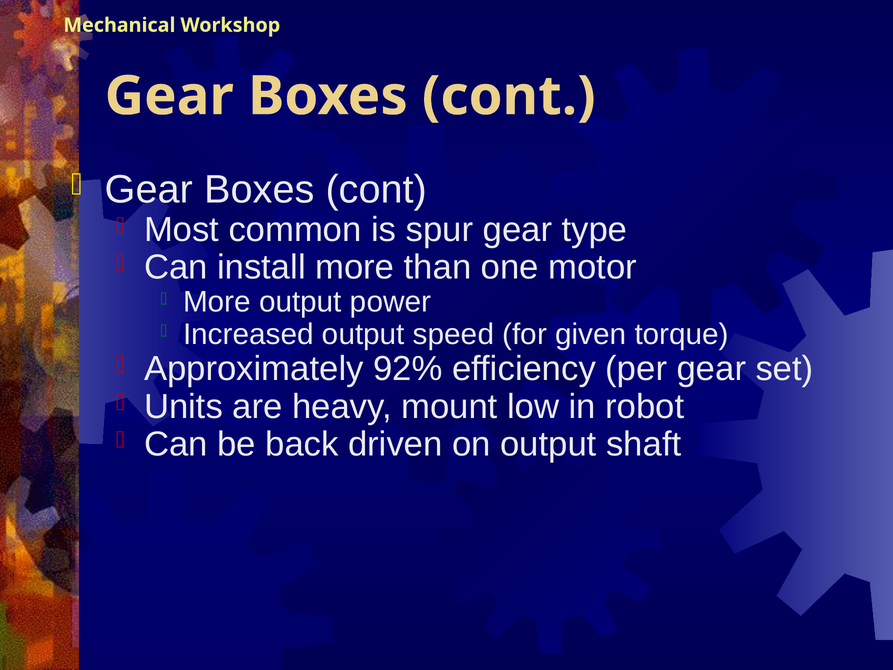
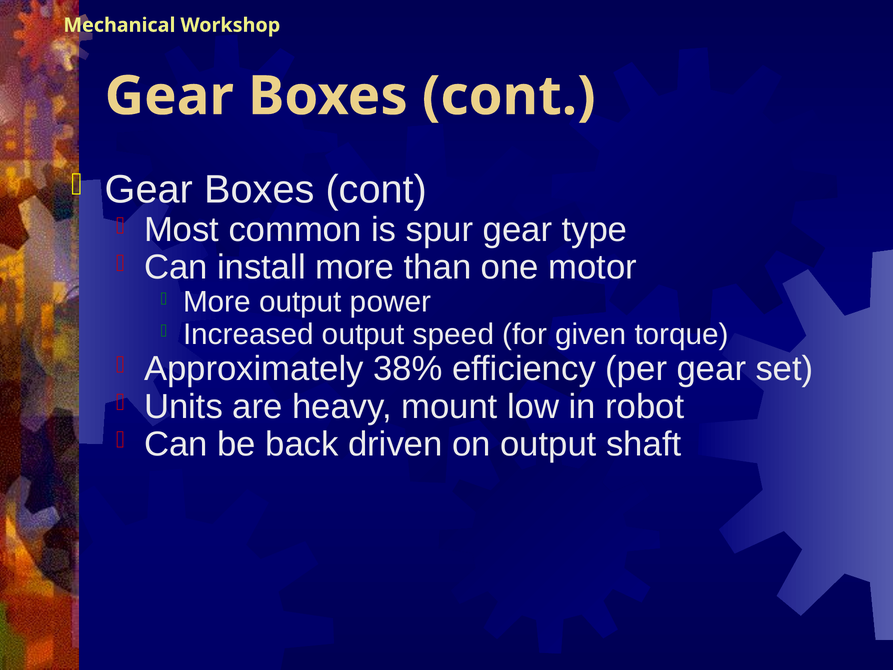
92%: 92% -> 38%
